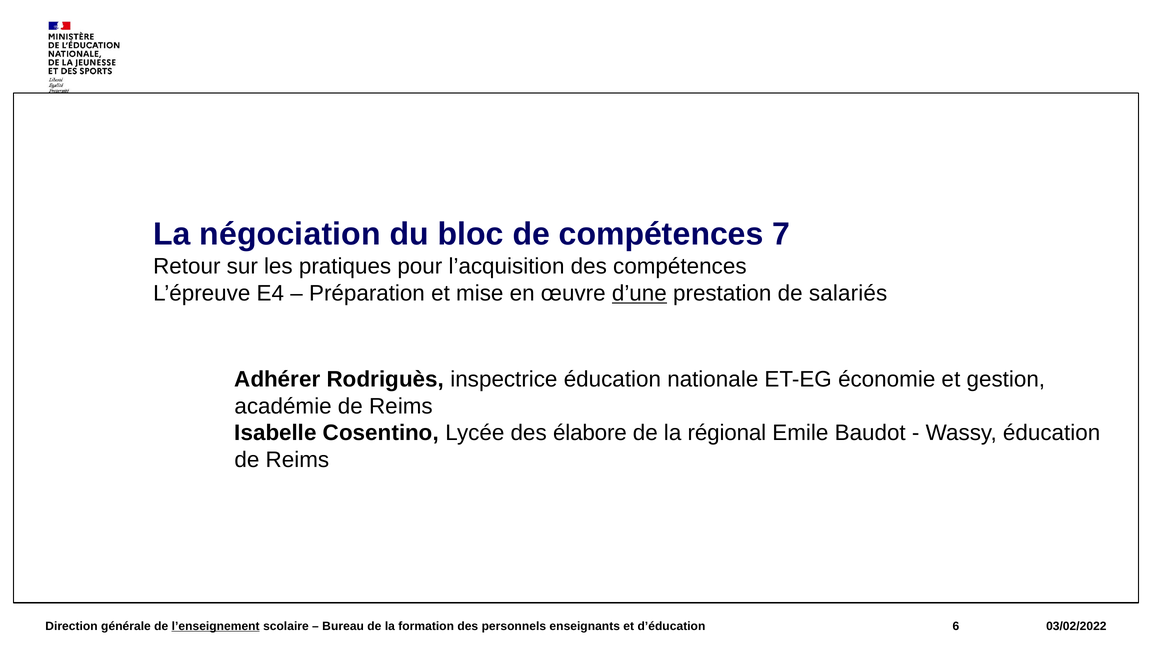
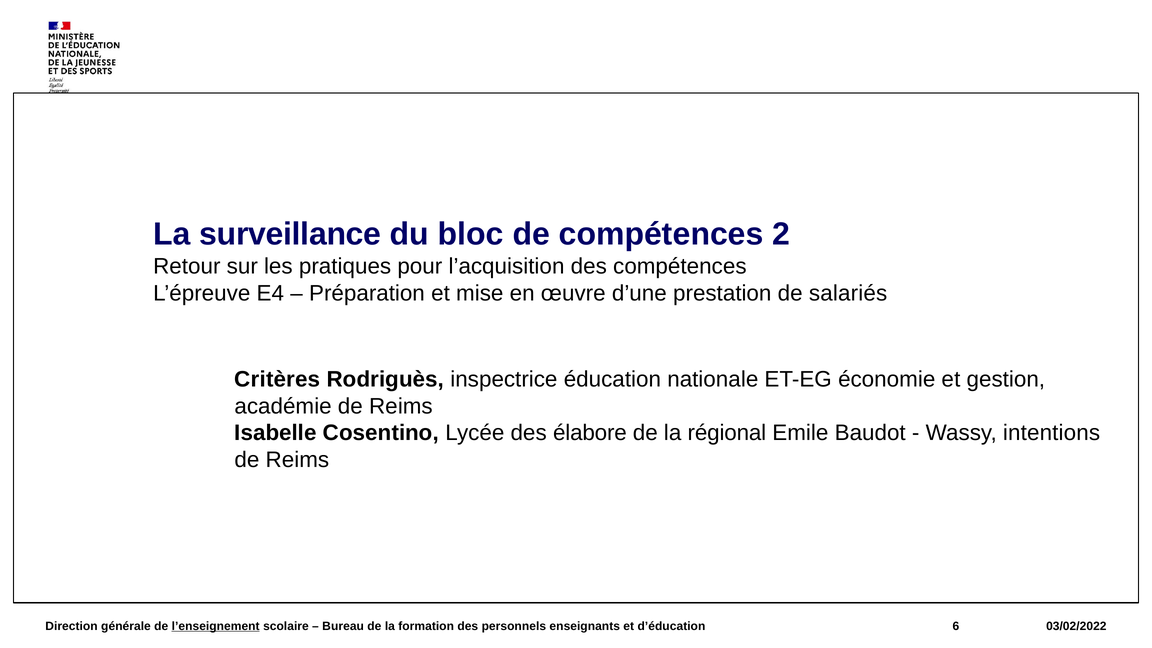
négociation: négociation -> surveillance
7: 7 -> 2
d’une underline: present -> none
Adhérer: Adhérer -> Critères
Wassy éducation: éducation -> intentions
